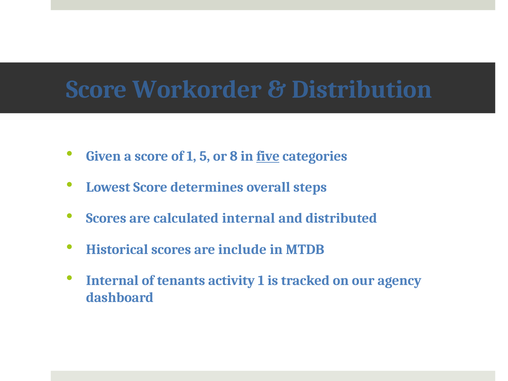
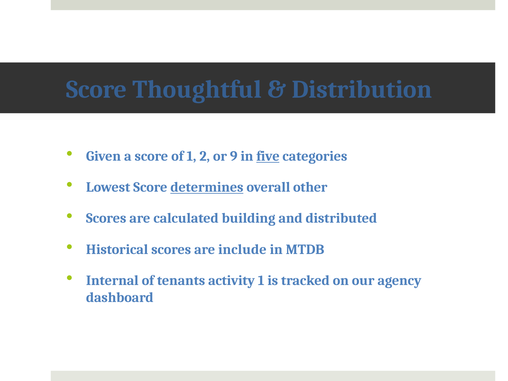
Workorder: Workorder -> Thoughtful
5: 5 -> 2
8: 8 -> 9
determines underline: none -> present
steps: steps -> other
calculated internal: internal -> building
